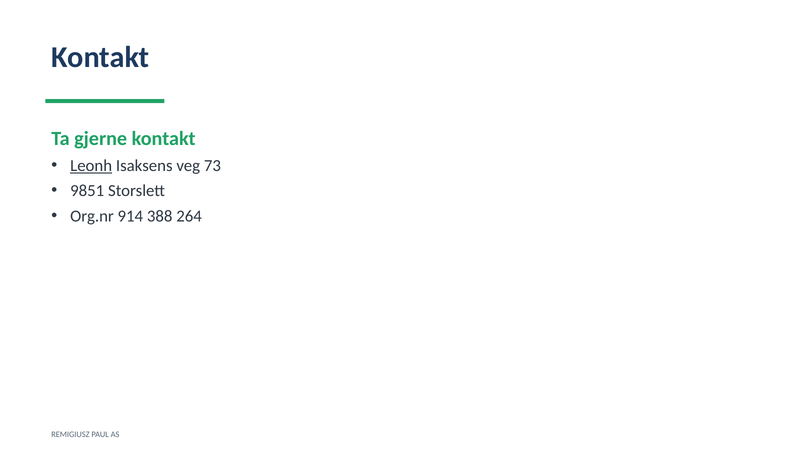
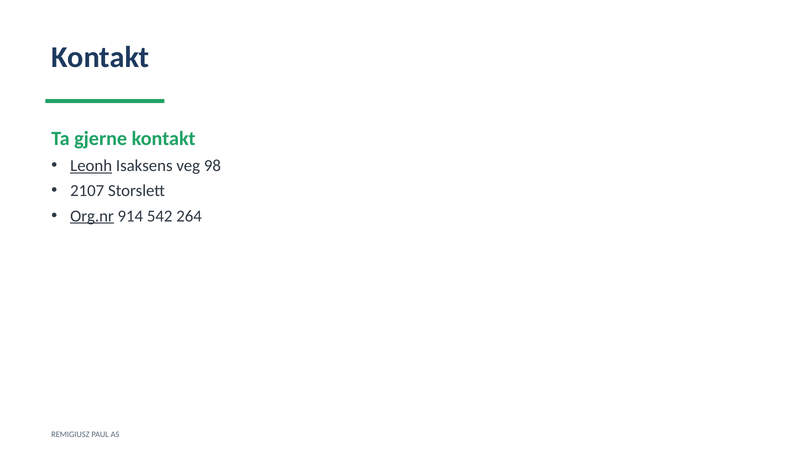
73: 73 -> 98
9851: 9851 -> 2107
Org.nr underline: none -> present
388: 388 -> 542
